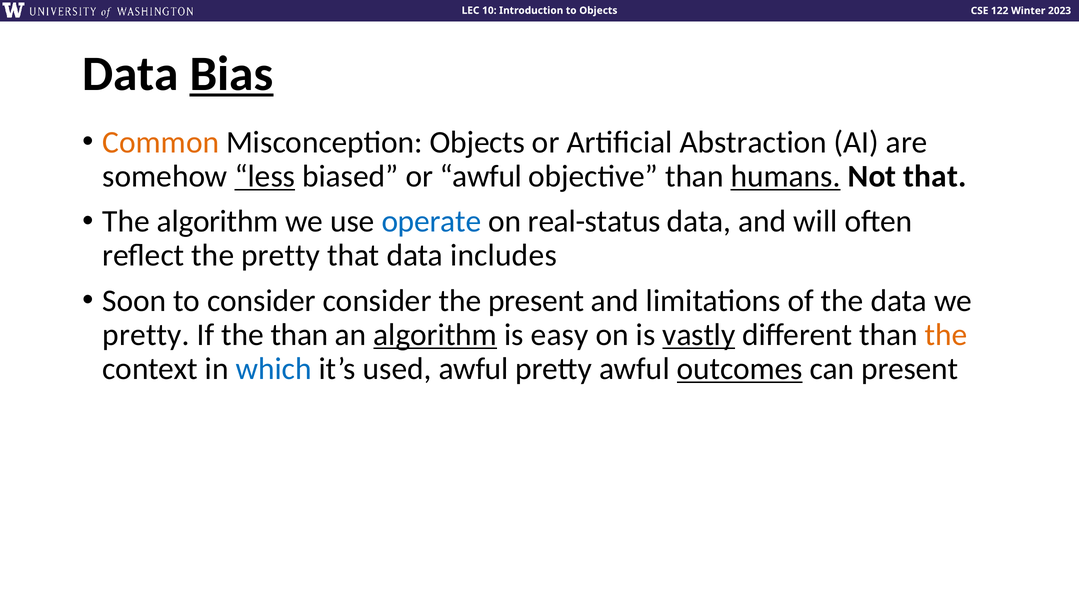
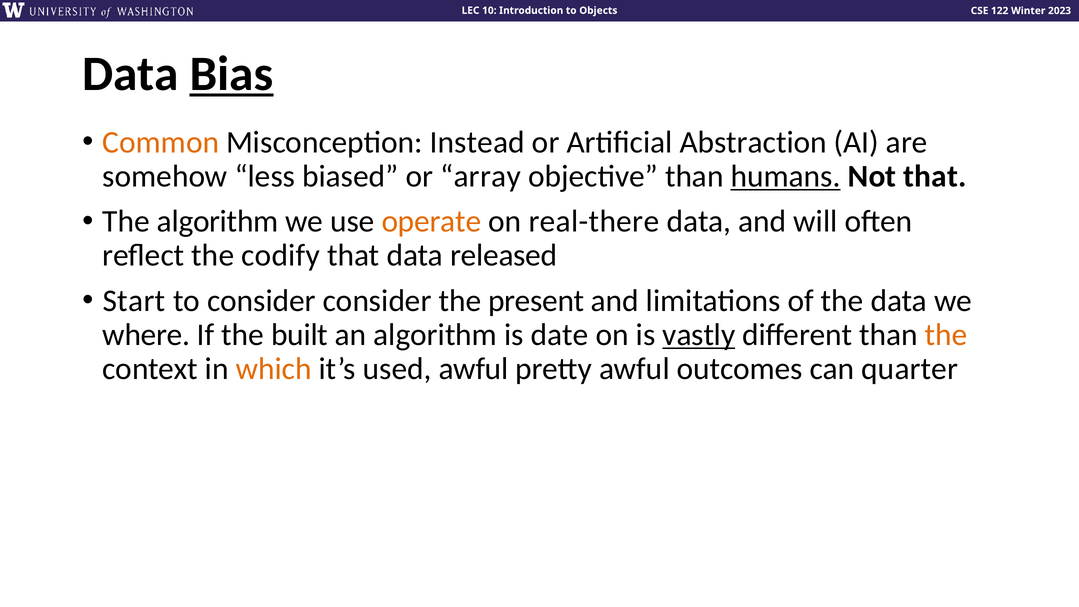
Misconception Objects: Objects -> Instead
less underline: present -> none
or awful: awful -> array
operate colour: blue -> orange
real-status: real-status -> real-there
the pretty: pretty -> codify
includes: includes -> released
Soon: Soon -> Start
pretty at (146, 335): pretty -> where
the than: than -> built
algorithm at (435, 335) underline: present -> none
easy: easy -> date
which colour: blue -> orange
outcomes underline: present -> none
can present: present -> quarter
